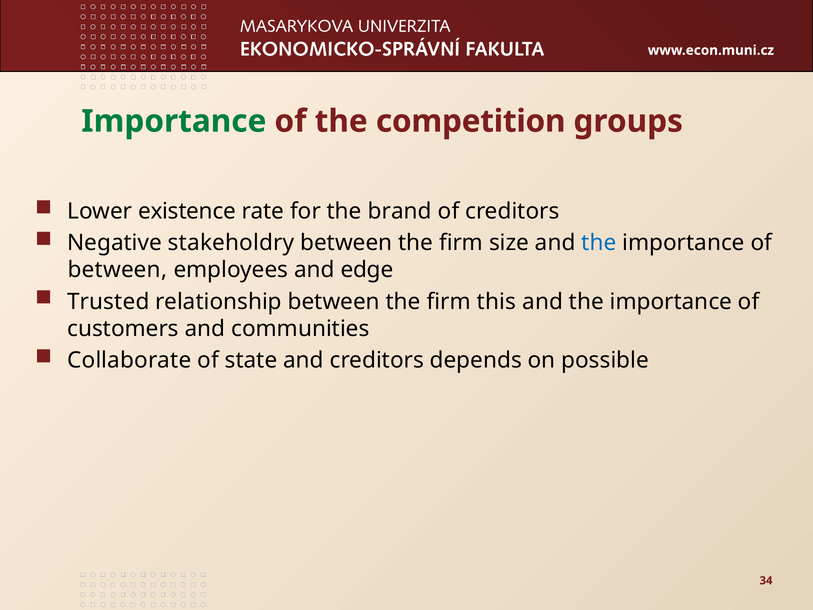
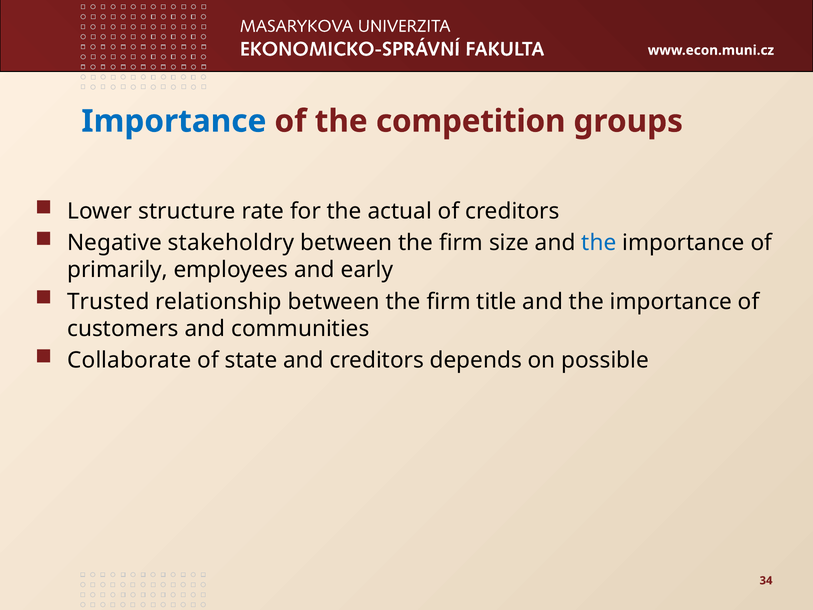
Importance at (174, 121) colour: green -> blue
existence: existence -> structure
brand: brand -> actual
between at (117, 270): between -> primarily
edge: edge -> early
this: this -> title
